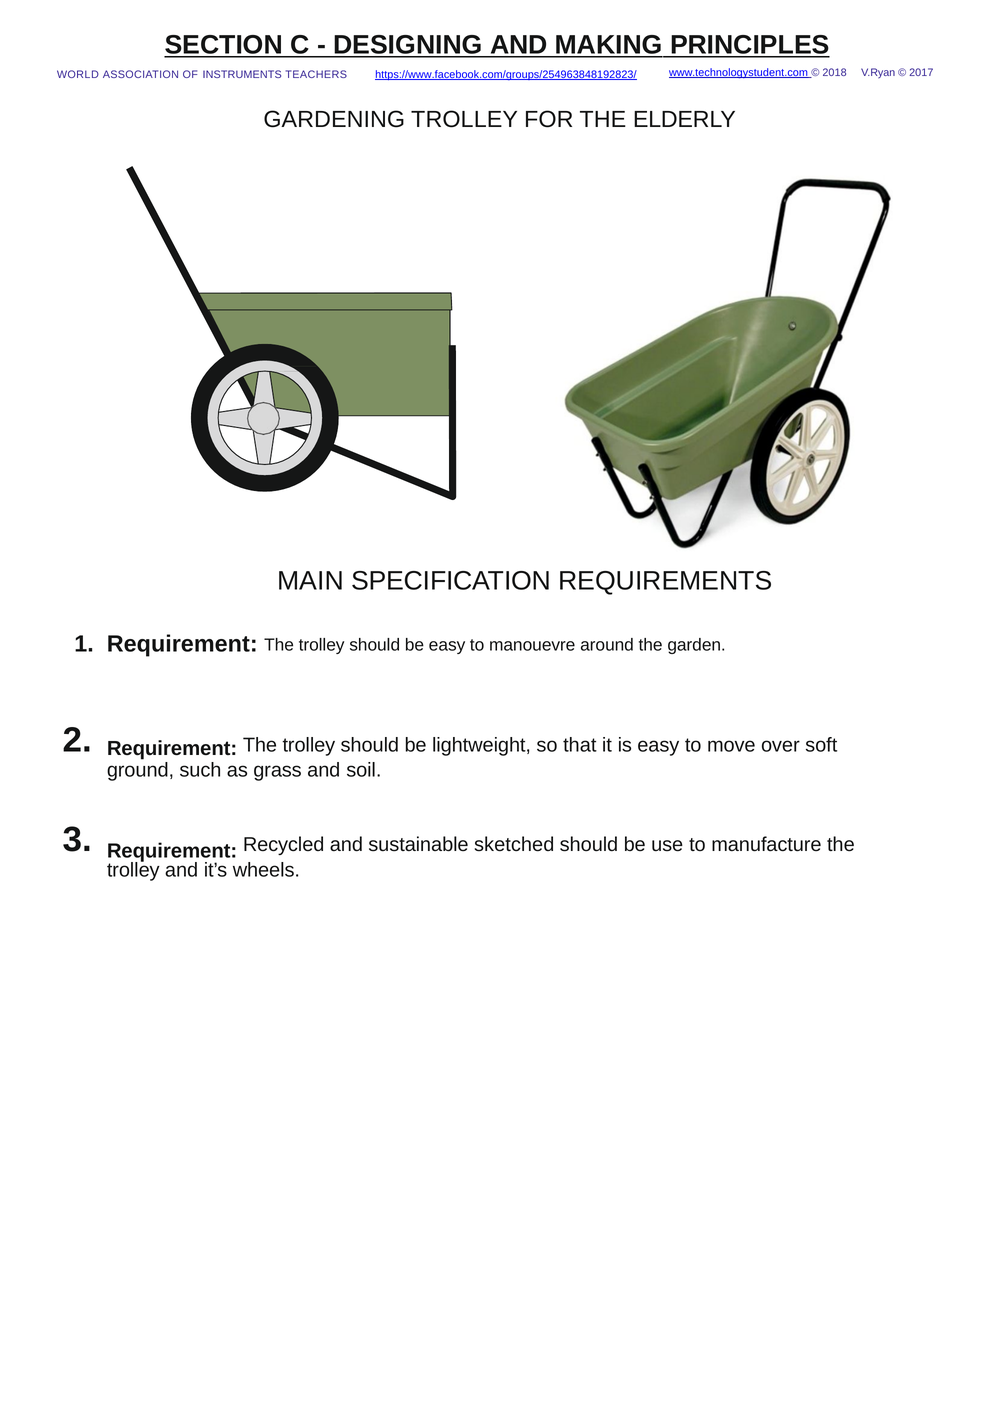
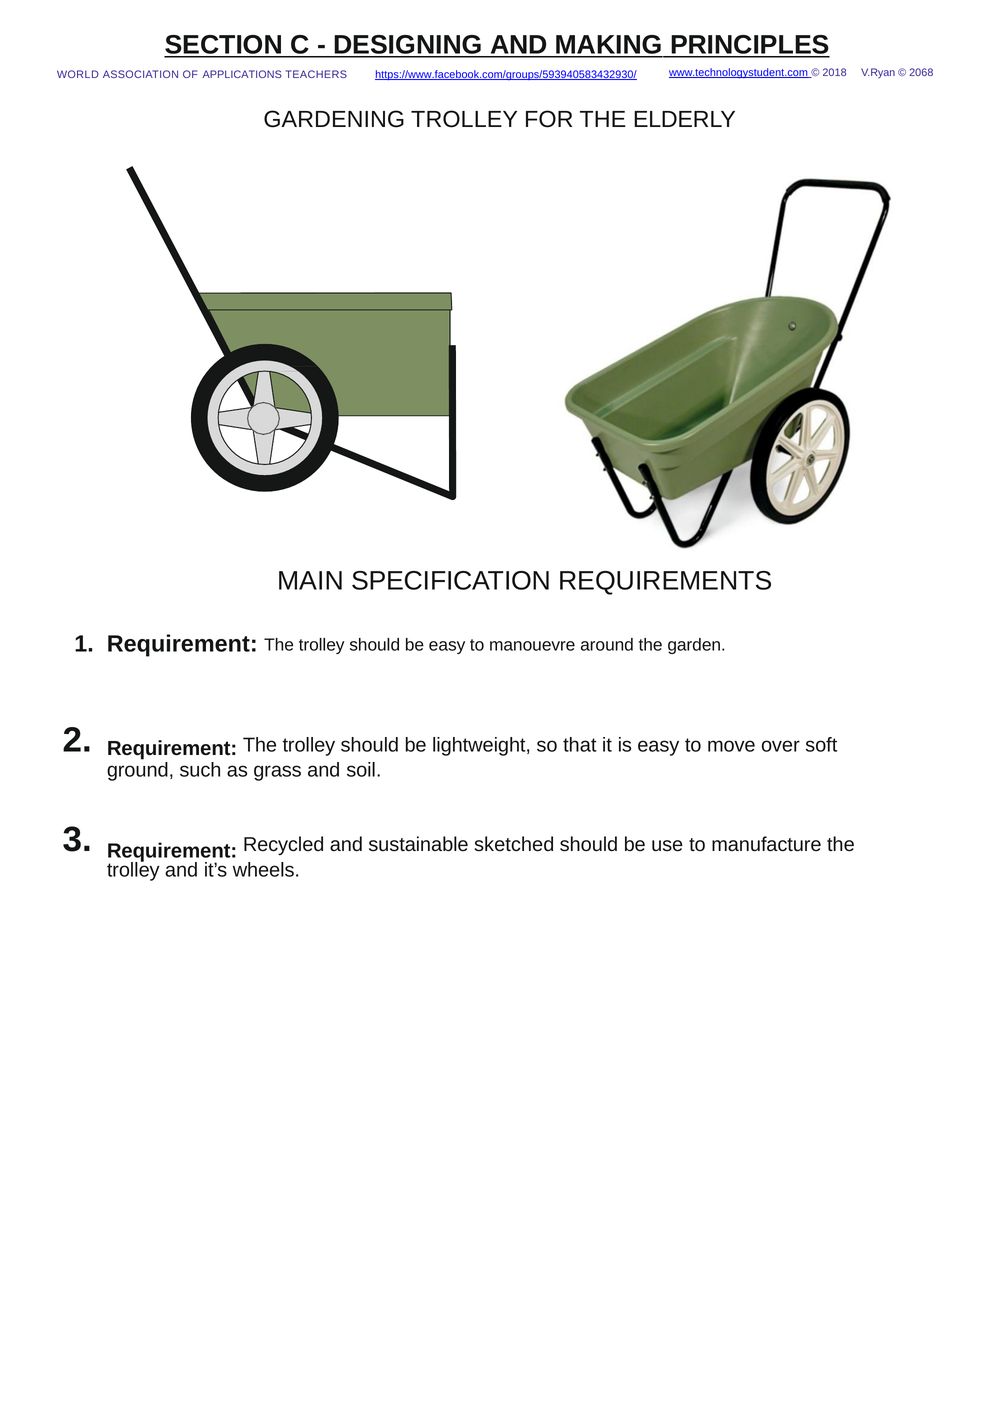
INSTRUMENTS: INSTRUMENTS -> APPLICATIONS
https://www.facebook.com/groups/254963848192823/: https://www.facebook.com/groups/254963848192823/ -> https://www.facebook.com/groups/593940583432930/
2017: 2017 -> 2068
